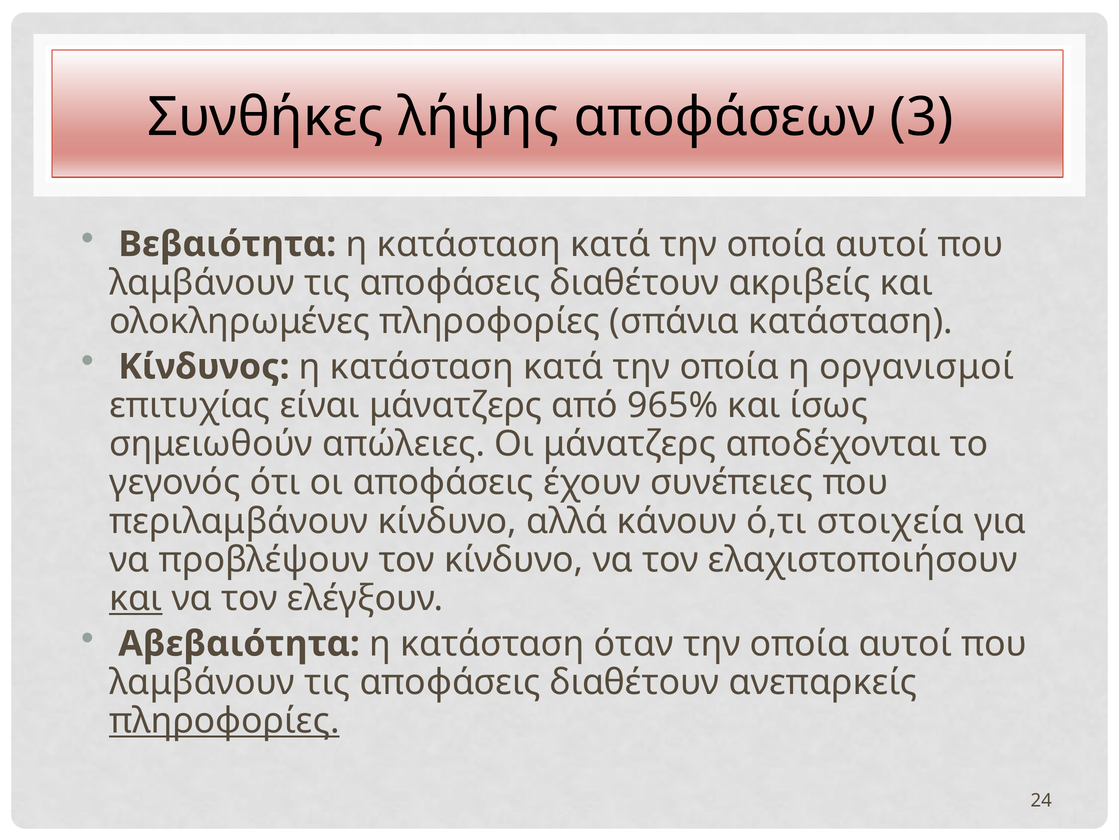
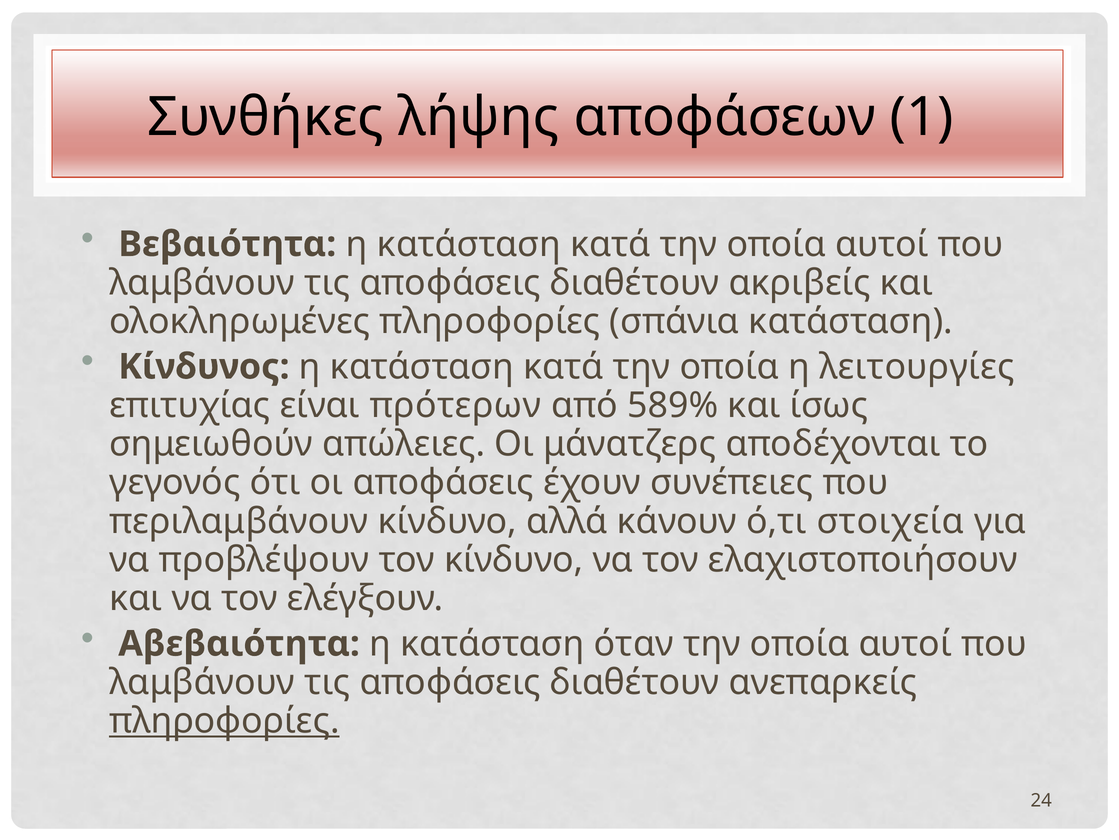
3: 3 -> 1
οργανισμοί: οργανισμοί -> λειτουργίες
είναι μάνατζερς: μάνατζερς -> πρότερων
965%: 965% -> 589%
και at (136, 598) underline: present -> none
